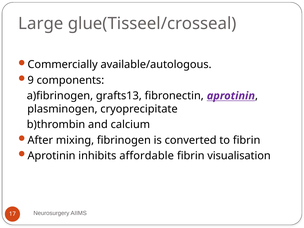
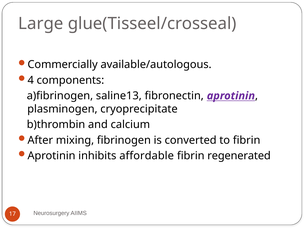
9: 9 -> 4
grafts13: grafts13 -> saline13
visualisation: visualisation -> regenerated
